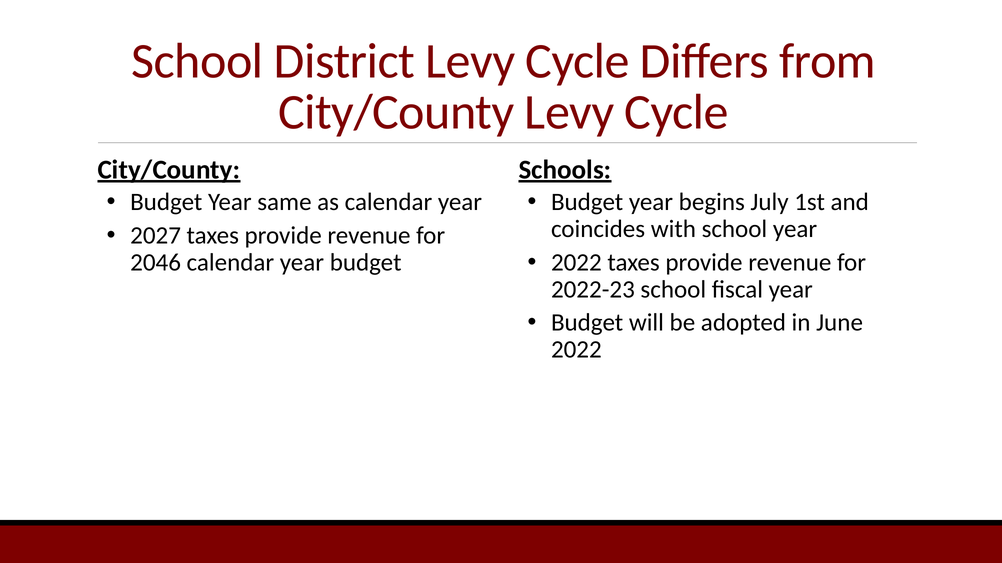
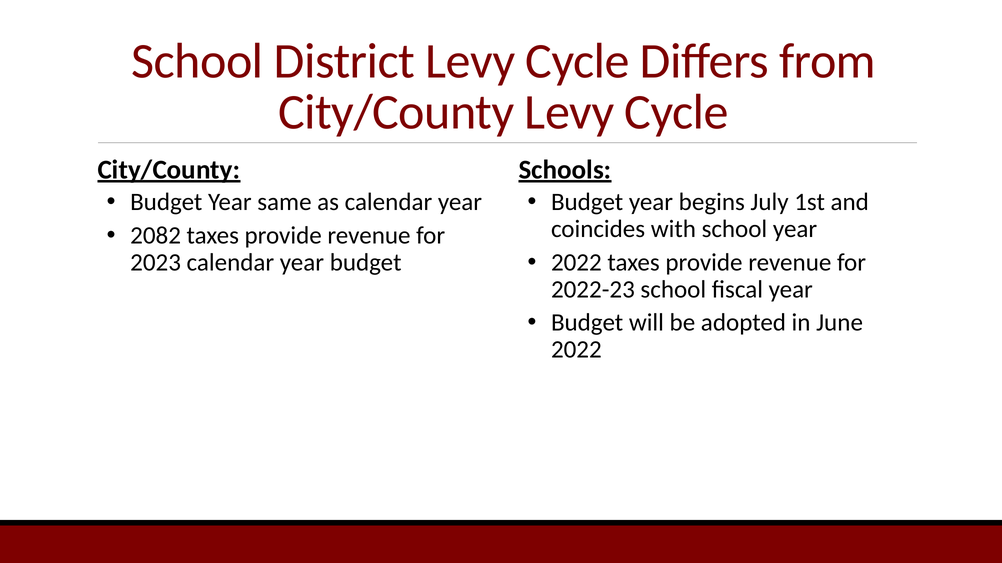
2027: 2027 -> 2082
2046: 2046 -> 2023
